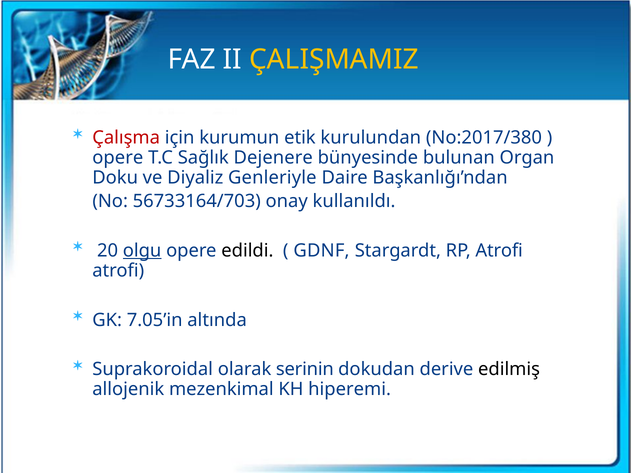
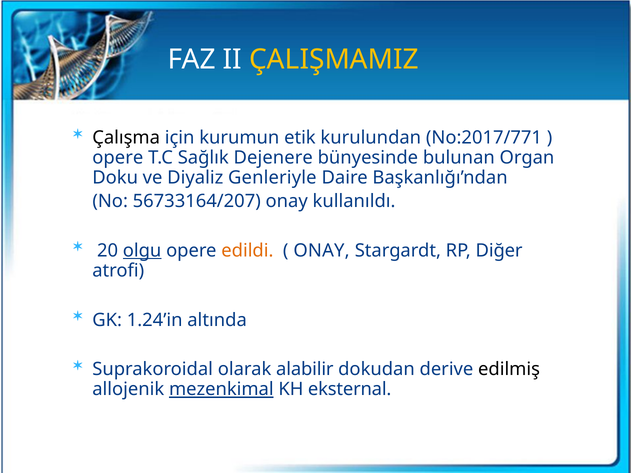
Çalışma colour: red -> black
No:2017/380: No:2017/380 -> No:2017/771
56733164/703: 56733164/703 -> 56733164/207
edildi colour: black -> orange
GDNF at (322, 251): GDNF -> ONAY
RP Atrofi: Atrofi -> Diğer
7.05’in: 7.05’in -> 1.24’in
serinin: serinin -> alabilir
mezenkimal underline: none -> present
hiperemi: hiperemi -> eksternal
